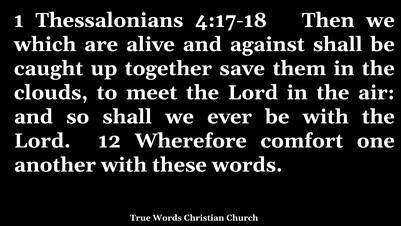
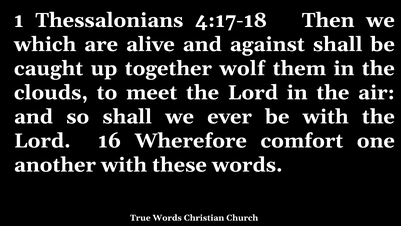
save: save -> wolf
12: 12 -> 16
